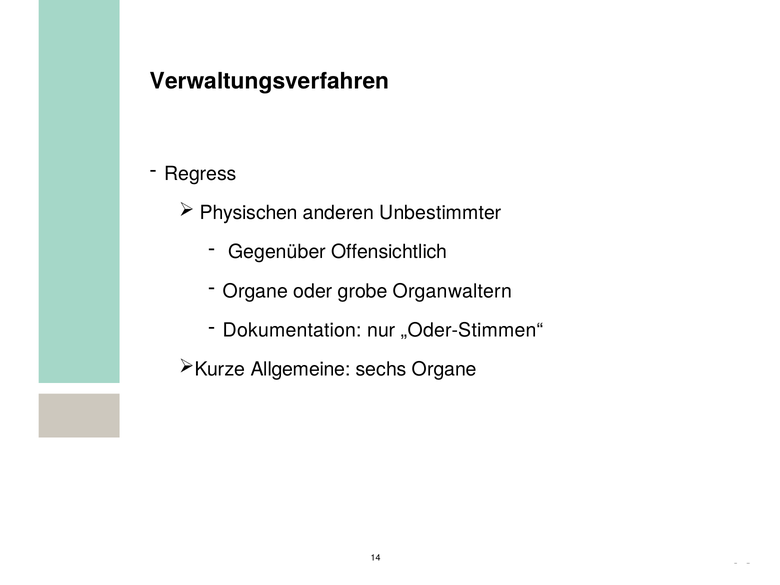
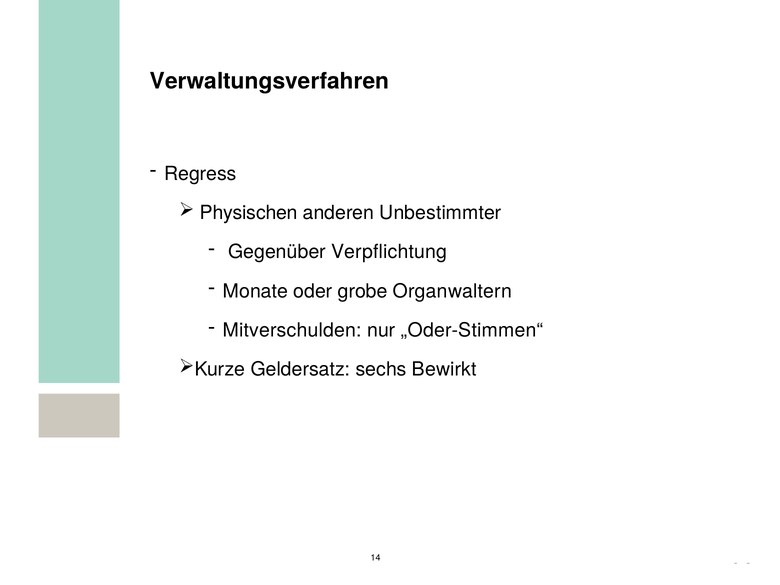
Offensichtlich: Offensichtlich -> Verpflichtung
Organe at (255, 291): Organe -> Monate
Dokumentation: Dokumentation -> Mitverschulden
Allgemeine: Allgemeine -> Geldersatz
sechs Organe: Organe -> Bewirkt
